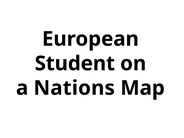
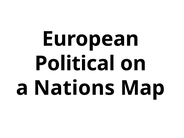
Student: Student -> Political
